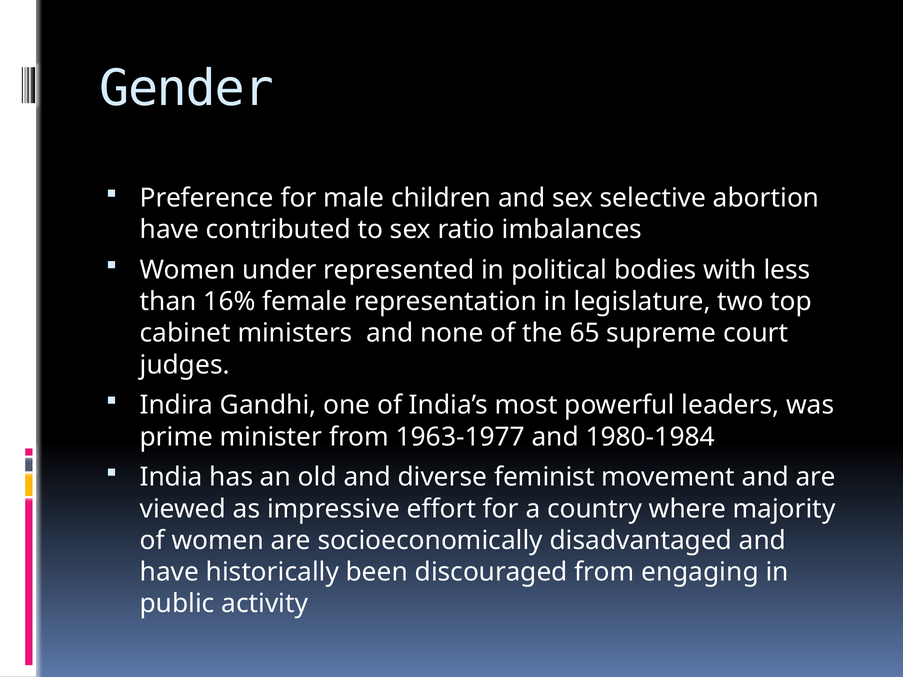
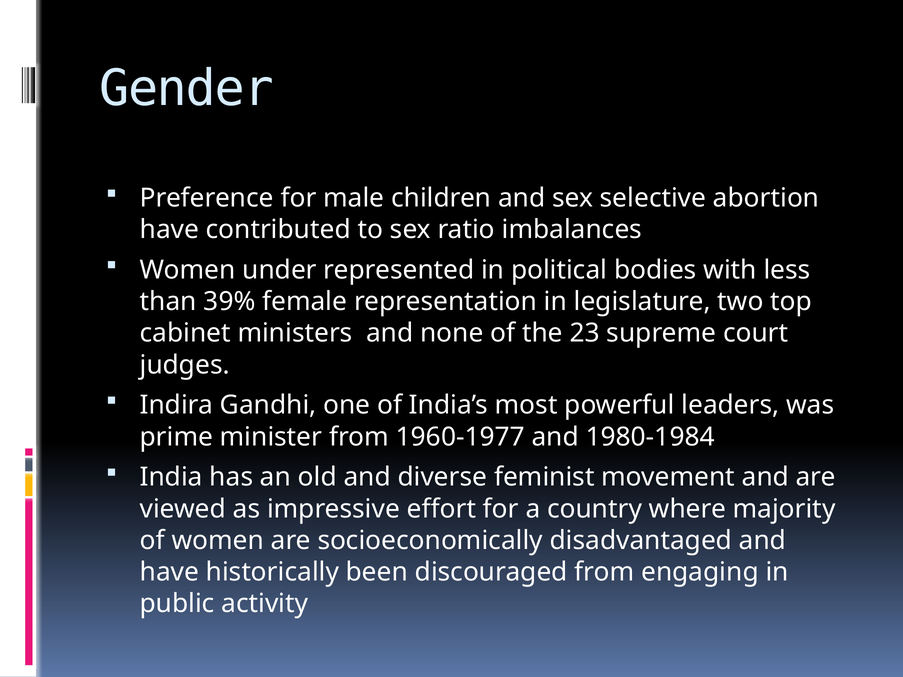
16%: 16% -> 39%
65: 65 -> 23
1963-1977: 1963-1977 -> 1960-1977
